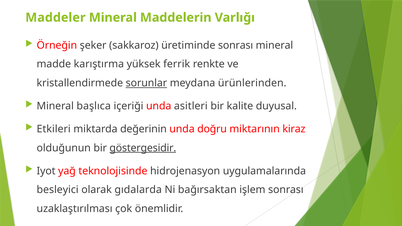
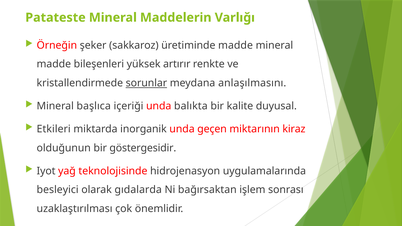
Maddeler: Maddeler -> Patateste
üretiminde sonrası: sonrası -> madde
karıştırma: karıştırma -> bileşenleri
ferrik: ferrik -> artırır
ürünlerinden: ürünlerinden -> anlaşılmasını
asitleri: asitleri -> balıkta
değerinin: değerinin -> inorganik
doğru: doğru -> geçen
göstergesidir underline: present -> none
